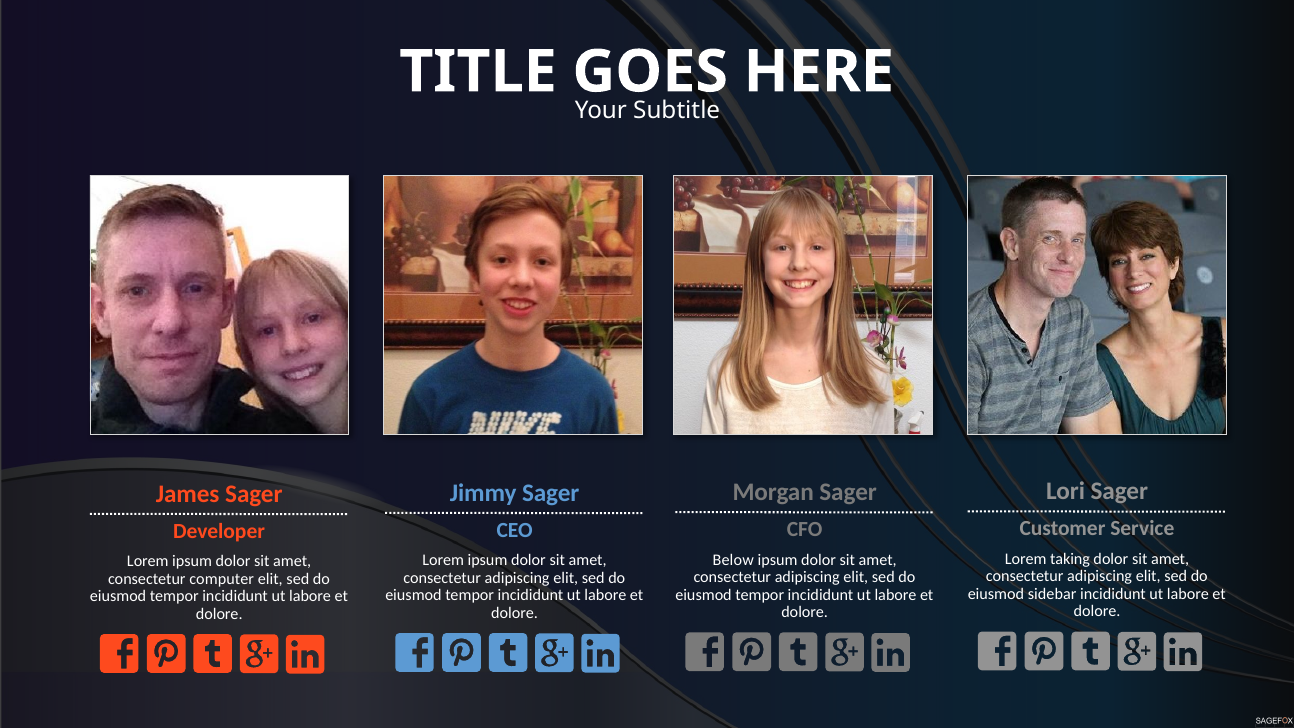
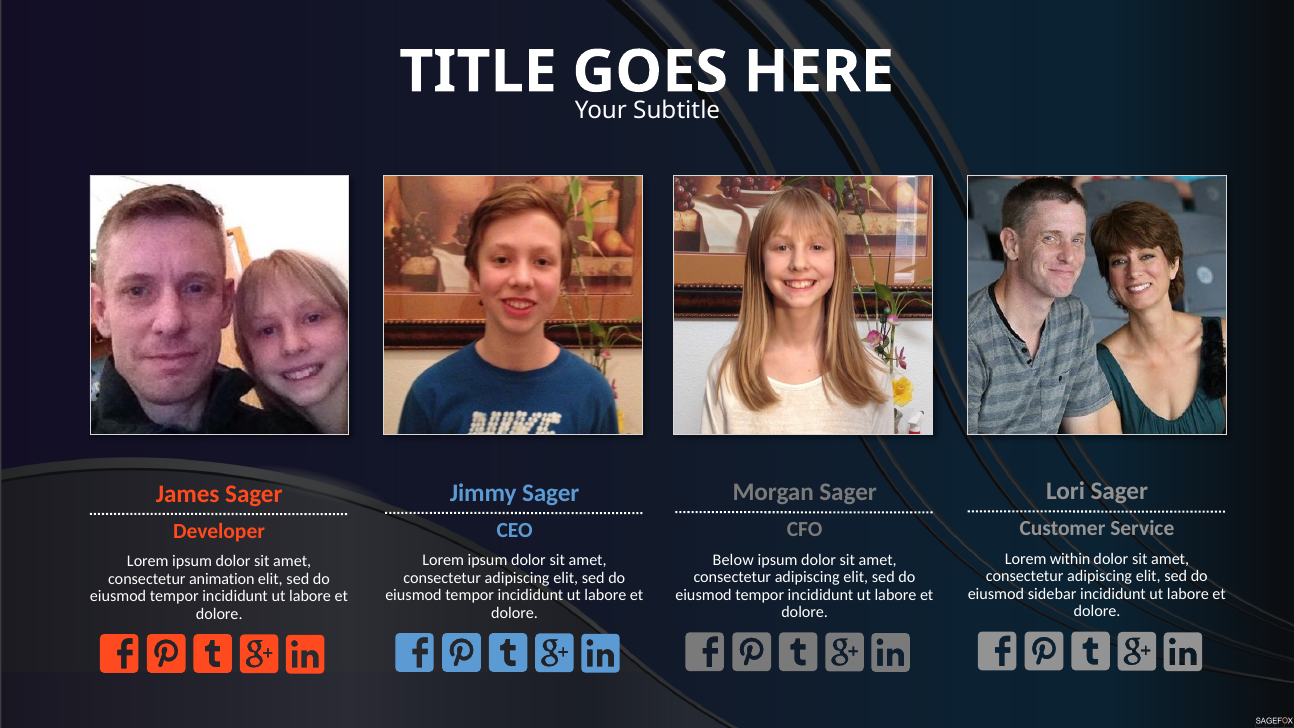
taking: taking -> within
computer: computer -> animation
